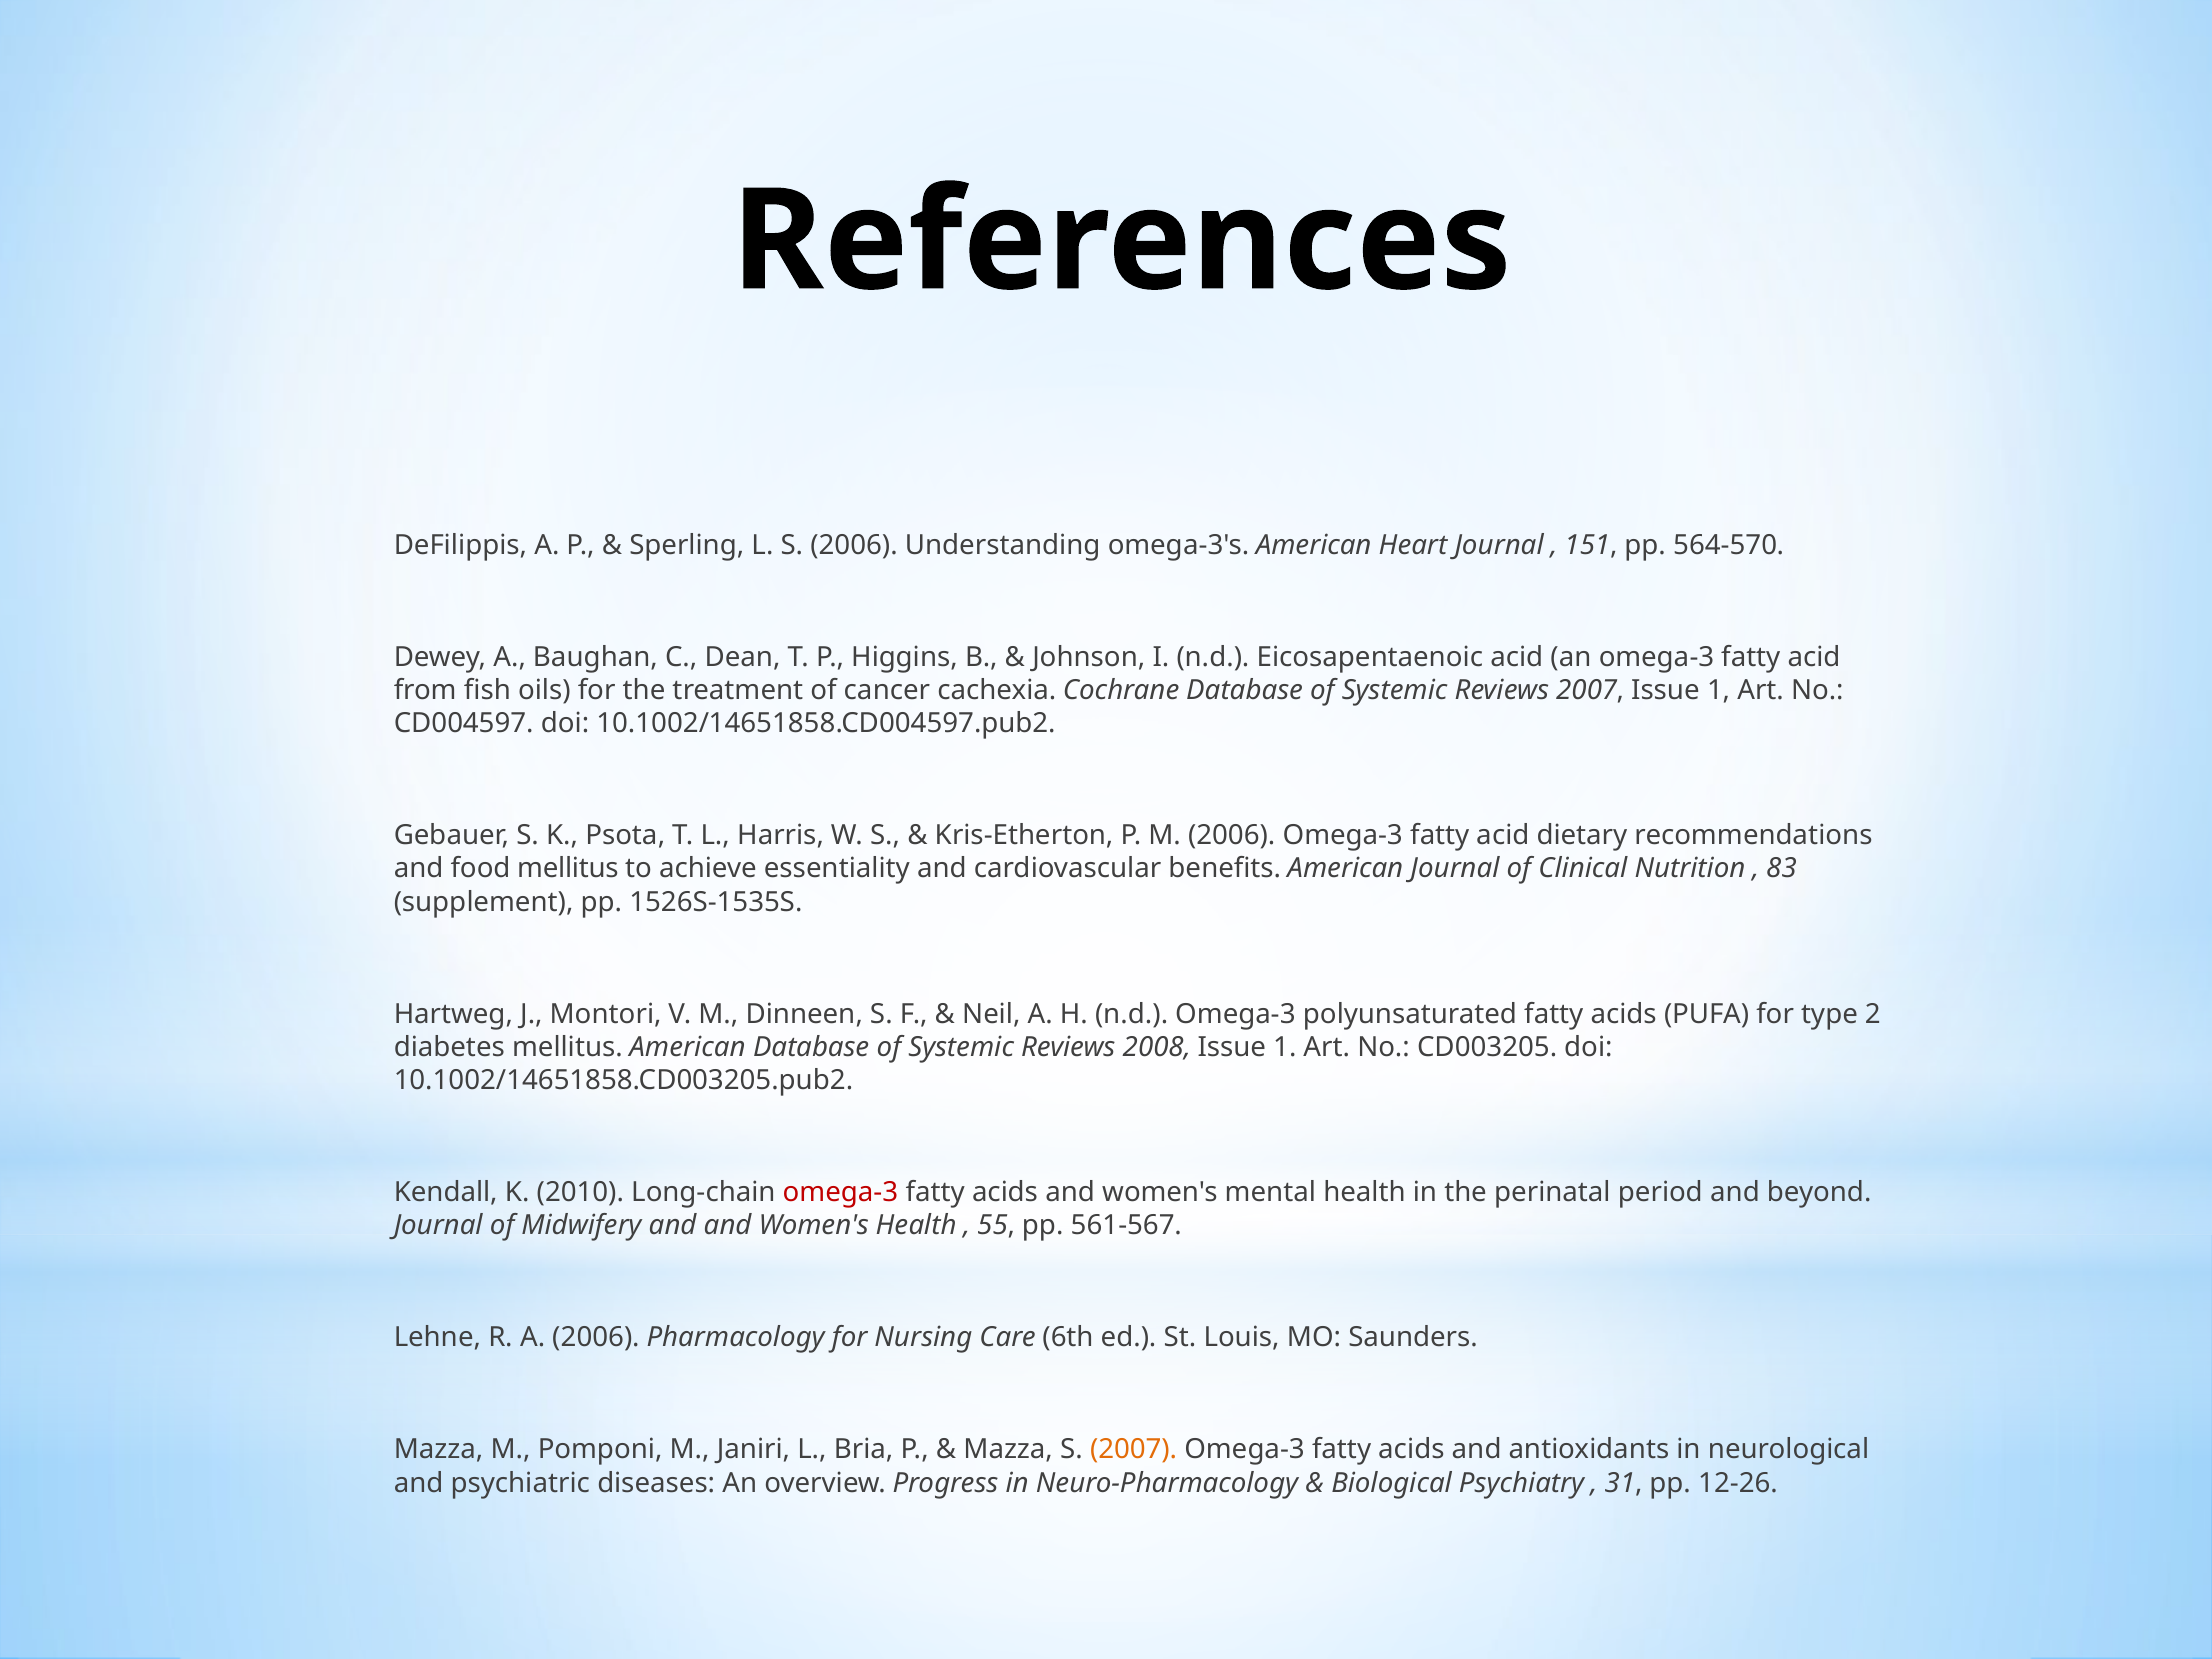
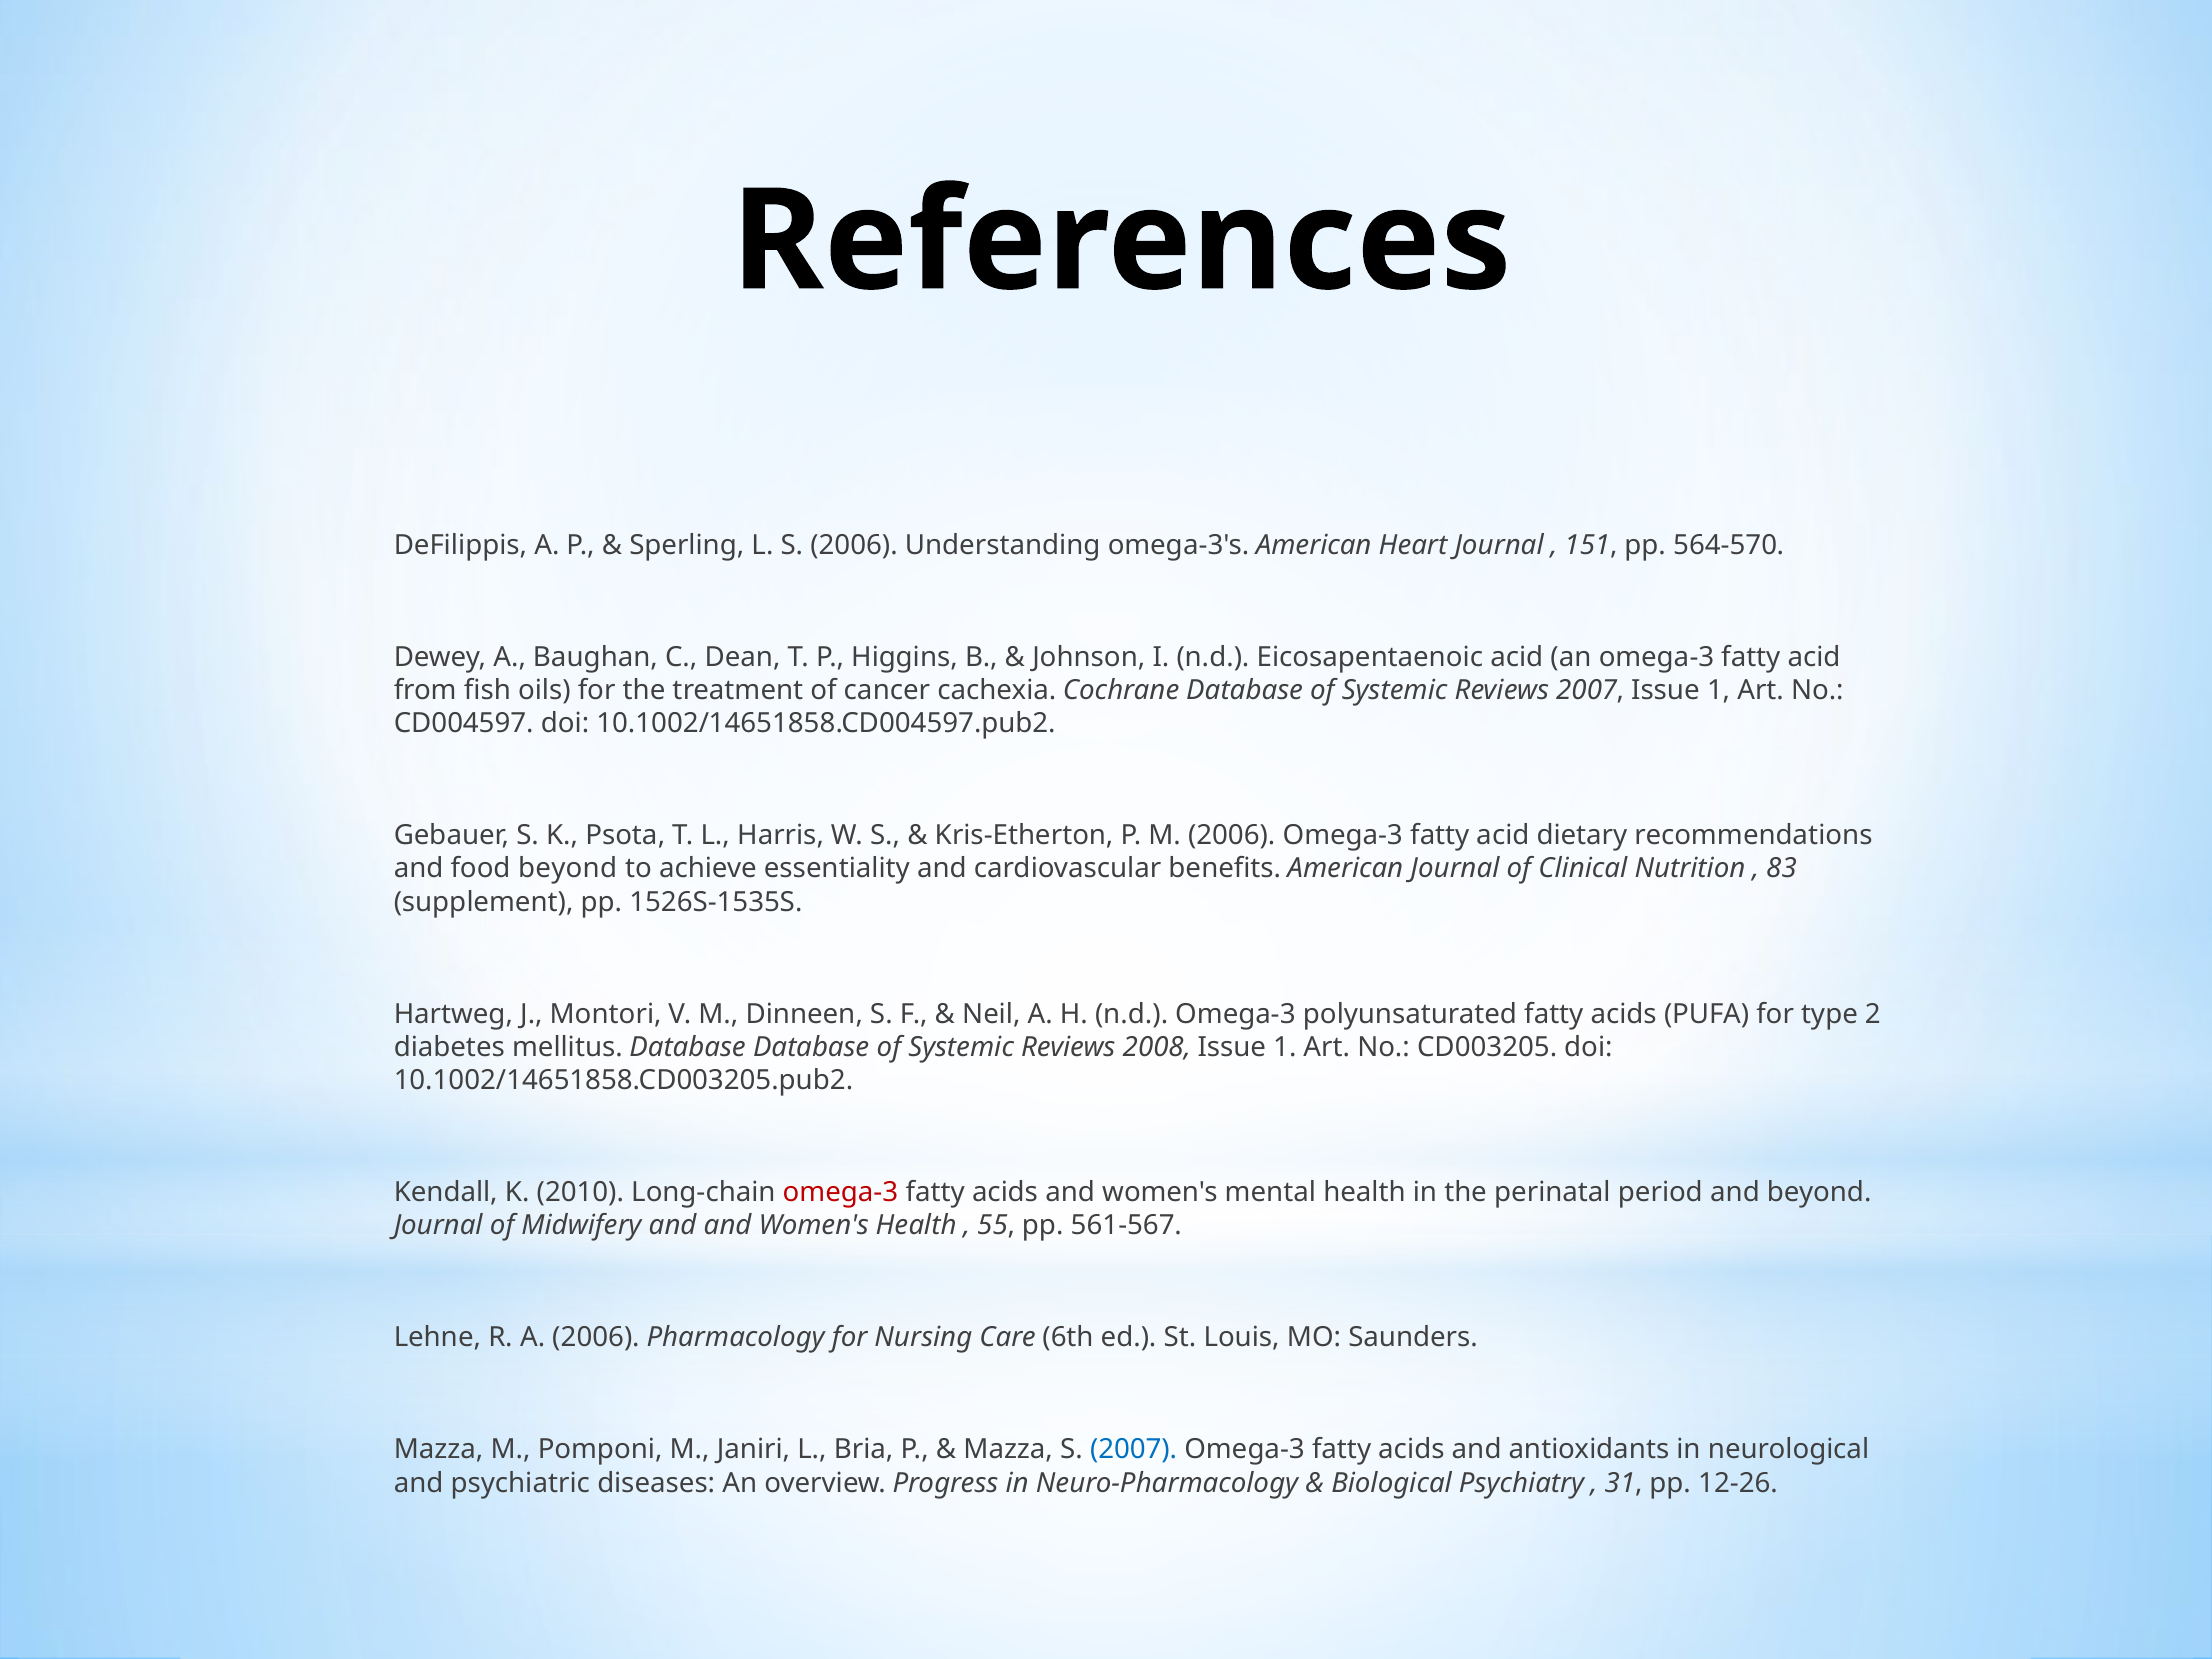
food mellitus: mellitus -> beyond
mellitus American: American -> Database
2007 at (1134, 1450) colour: orange -> blue
